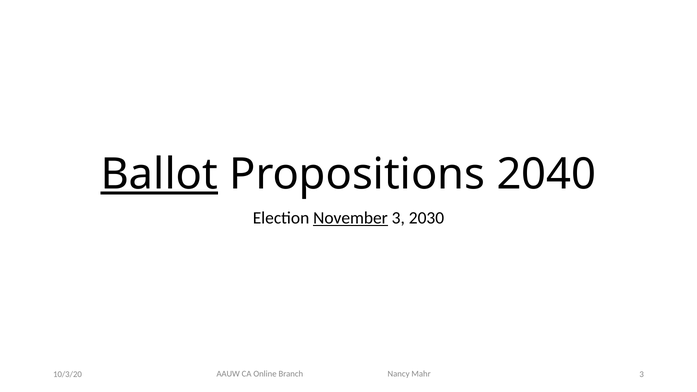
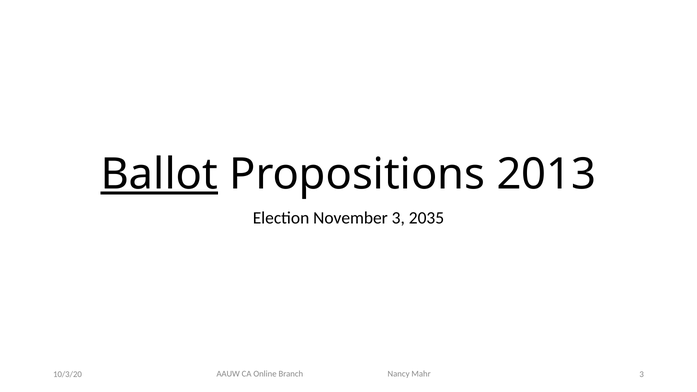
2040: 2040 -> 2013
November underline: present -> none
2030: 2030 -> 2035
